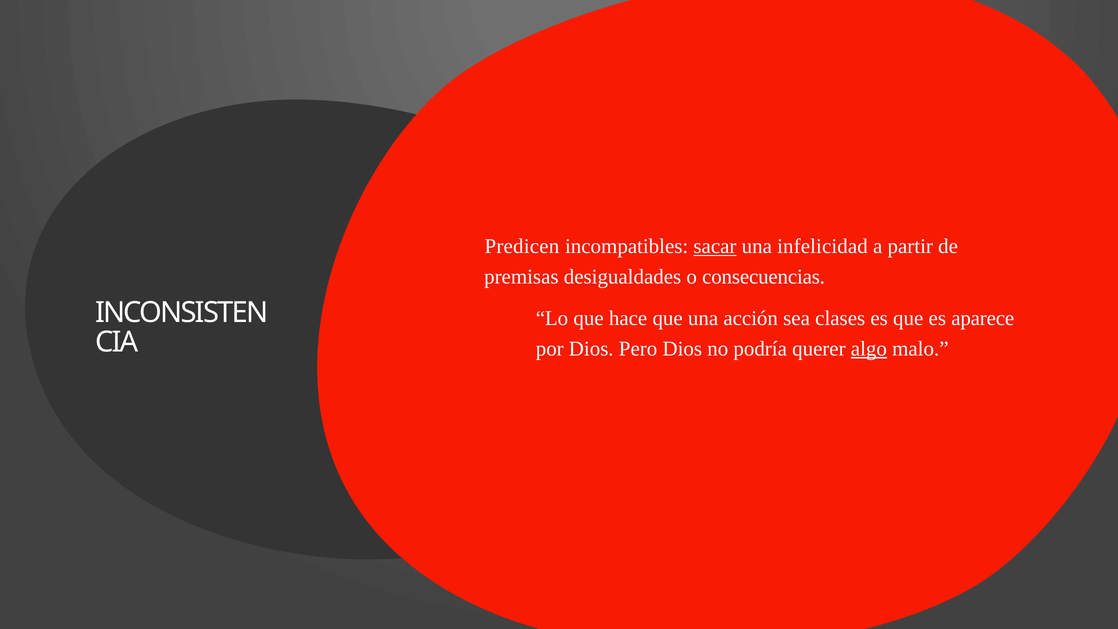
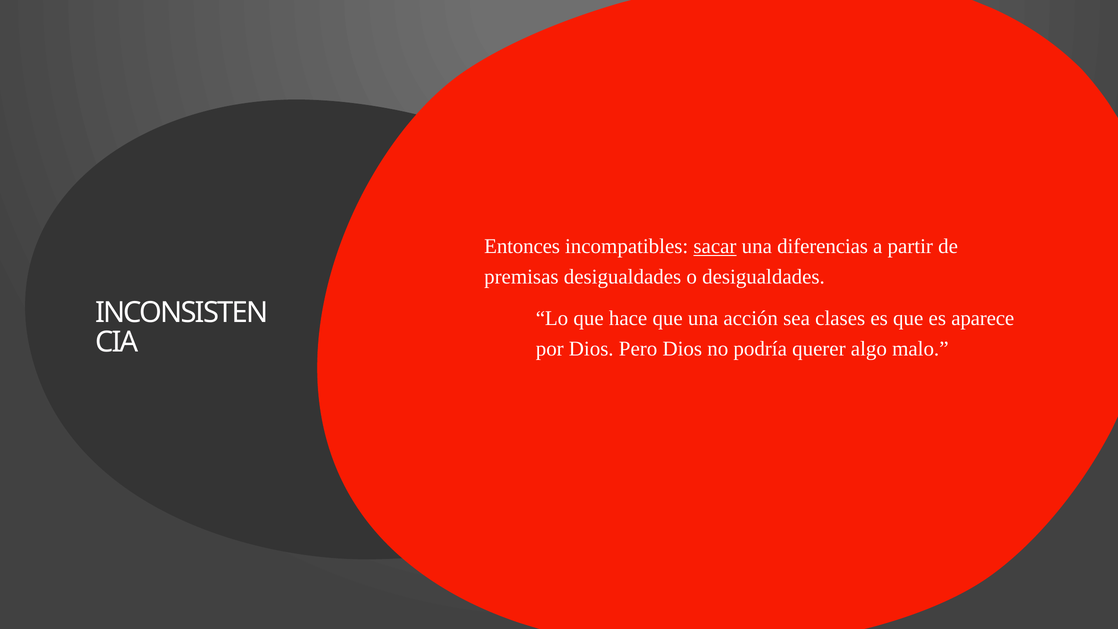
Predicen: Predicen -> Entonces
infelicidad: infelicidad -> diferencias
o consecuencias: consecuencias -> desigualdades
algo underline: present -> none
